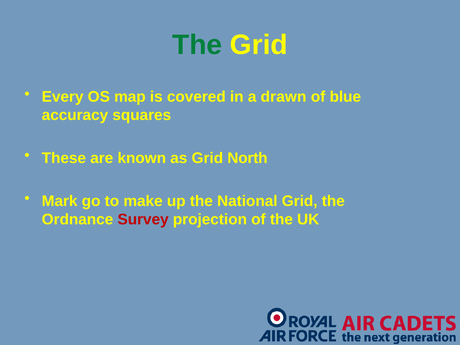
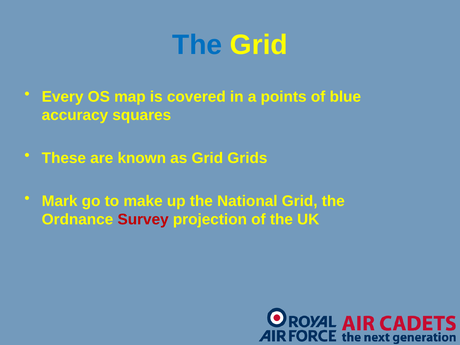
The at (197, 45) colour: green -> blue
drawn: drawn -> points
North: North -> Grids
